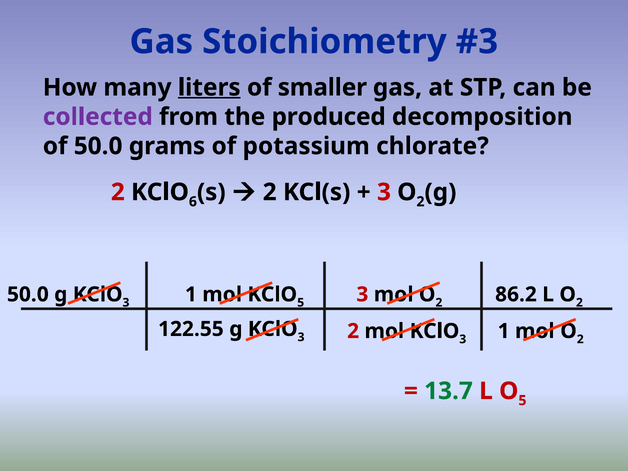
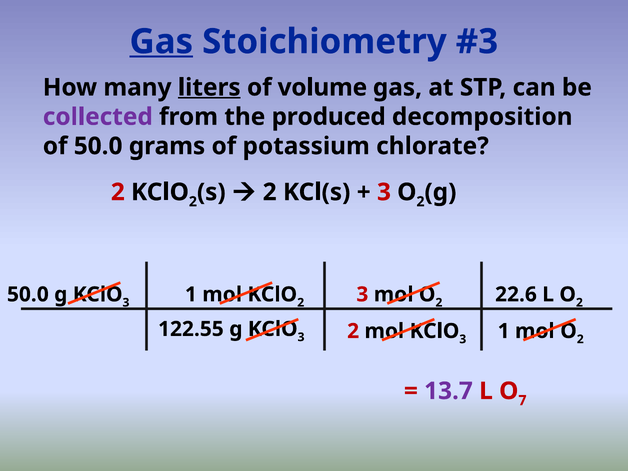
Gas at (161, 42) underline: none -> present
smaller: smaller -> volume
6 at (193, 202): 6 -> 2
5 at (301, 303): 5 -> 2
86.2: 86.2 -> 22.6
13.7 colour: green -> purple
5 at (522, 401): 5 -> 7
